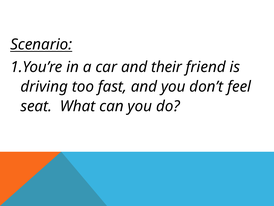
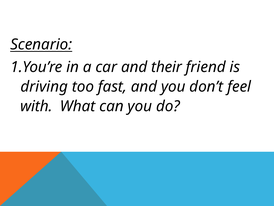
seat: seat -> with
